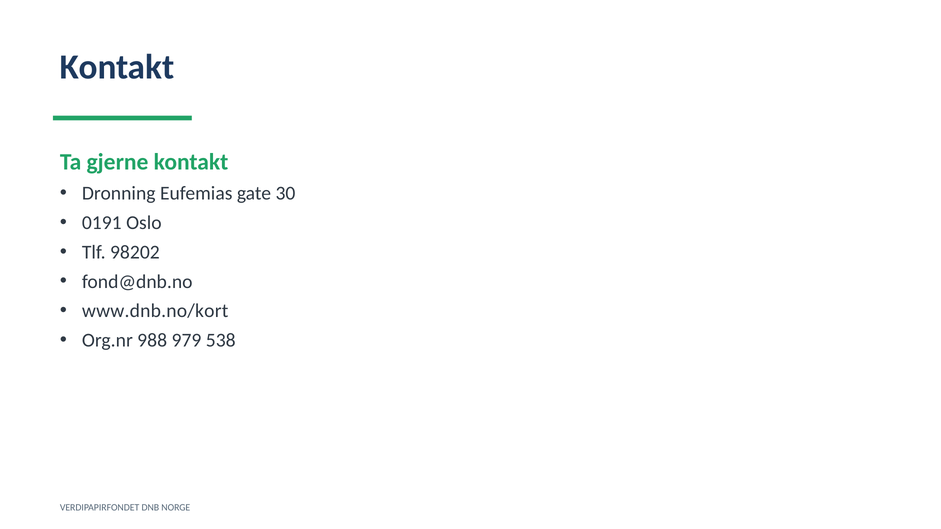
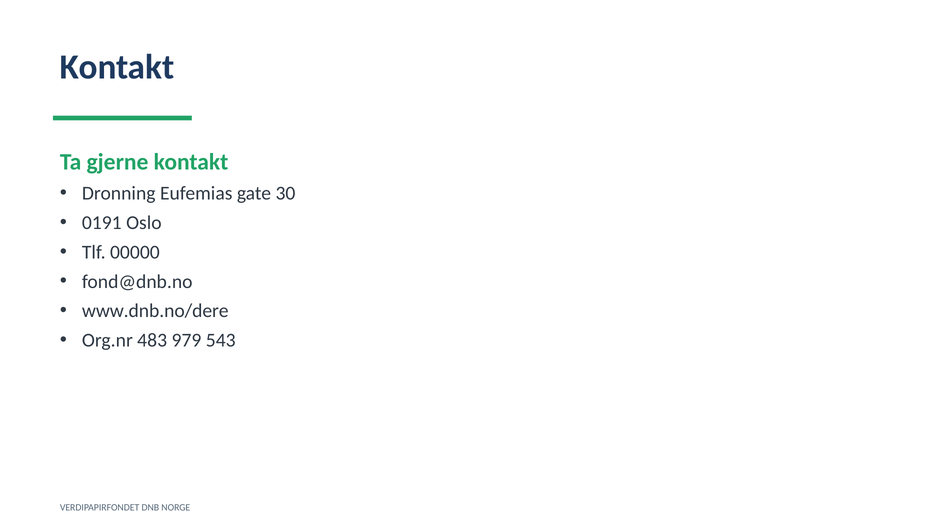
98202: 98202 -> 00000
www.dnb.no/kort: www.dnb.no/kort -> www.dnb.no/dere
988: 988 -> 483
538: 538 -> 543
